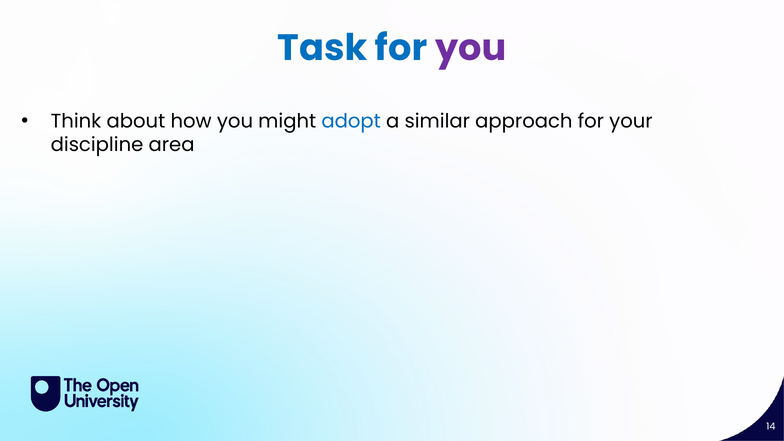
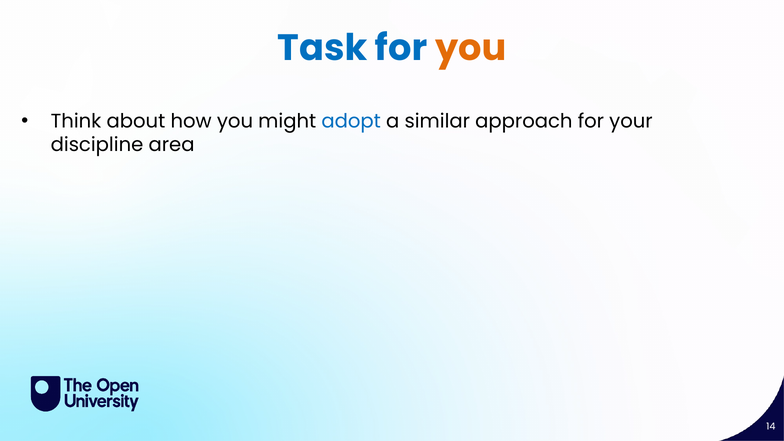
you at (471, 48) colour: purple -> orange
